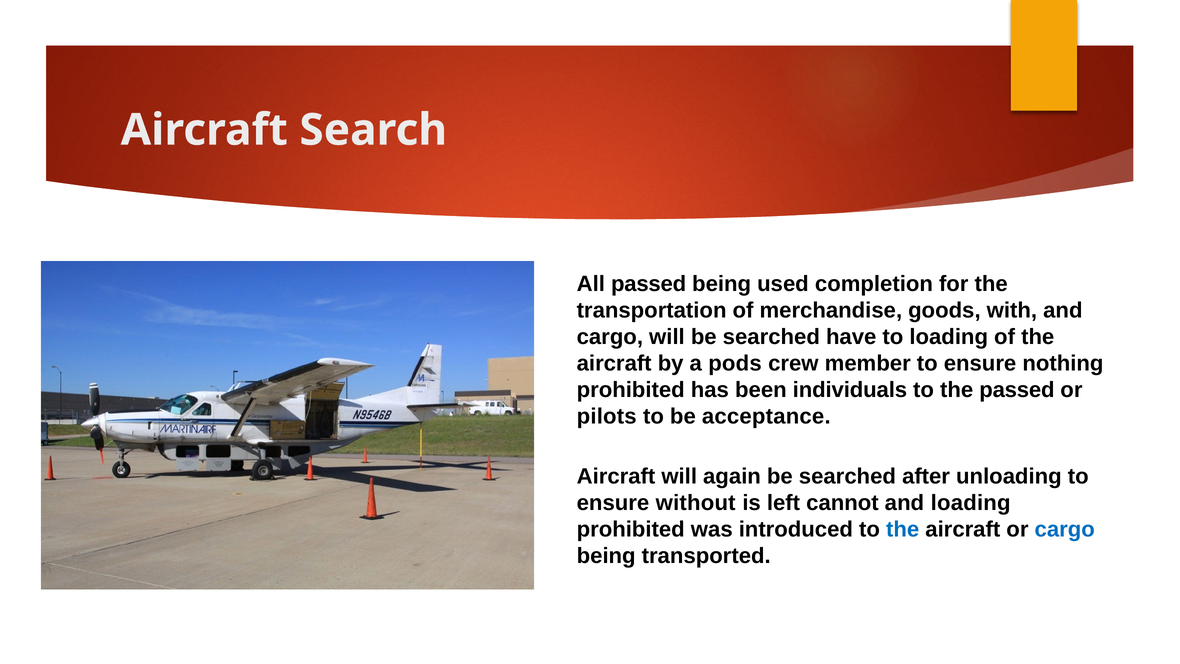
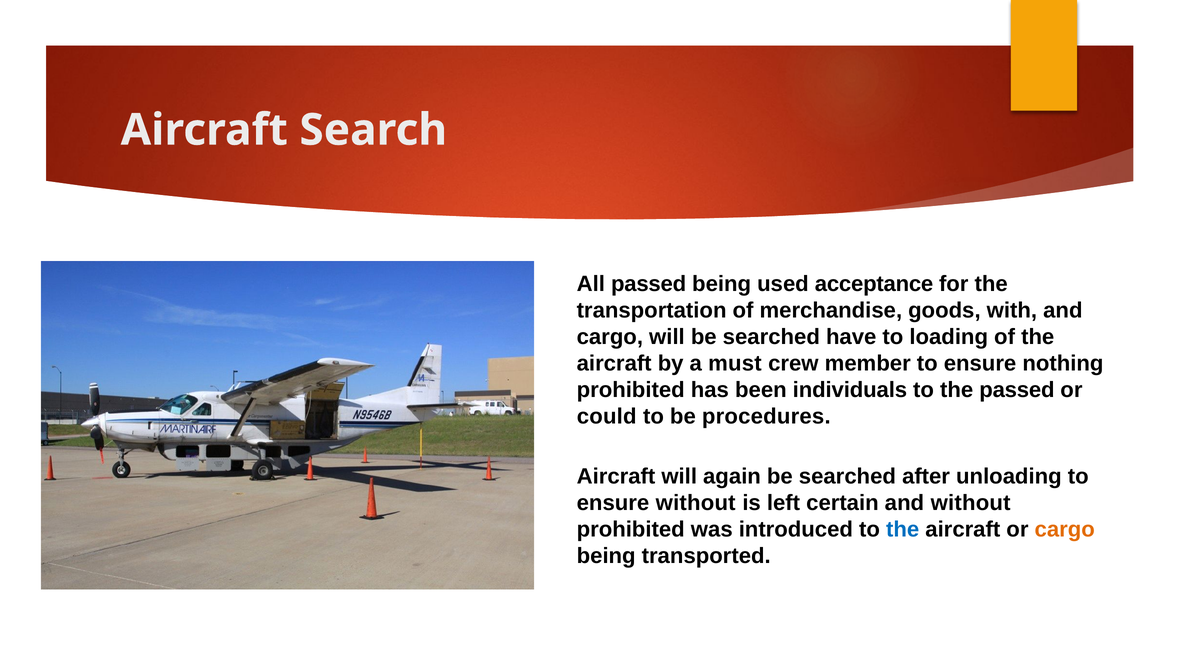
completion: completion -> acceptance
pods: pods -> must
pilots: pilots -> could
acceptance: acceptance -> procedures
cannot: cannot -> certain
and loading: loading -> without
cargo at (1065, 529) colour: blue -> orange
